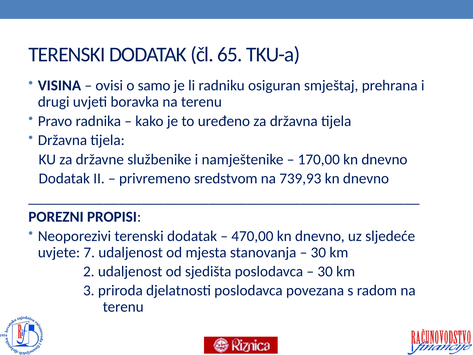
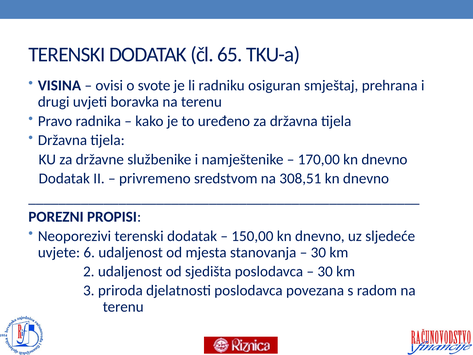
samo: samo -> svote
739,93: 739,93 -> 308,51
470,00: 470,00 -> 150,00
7: 7 -> 6
